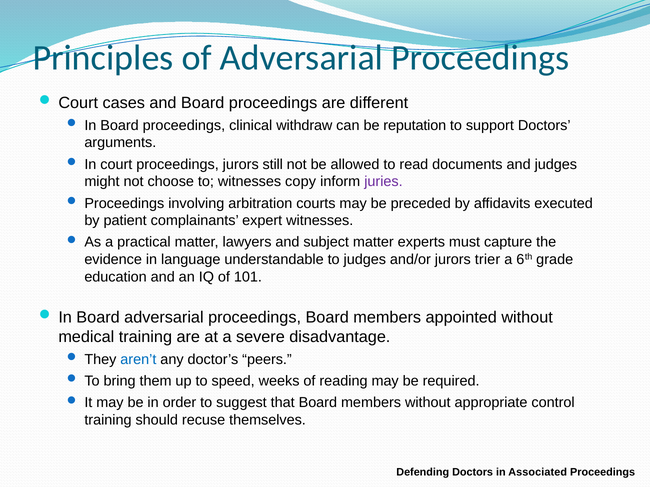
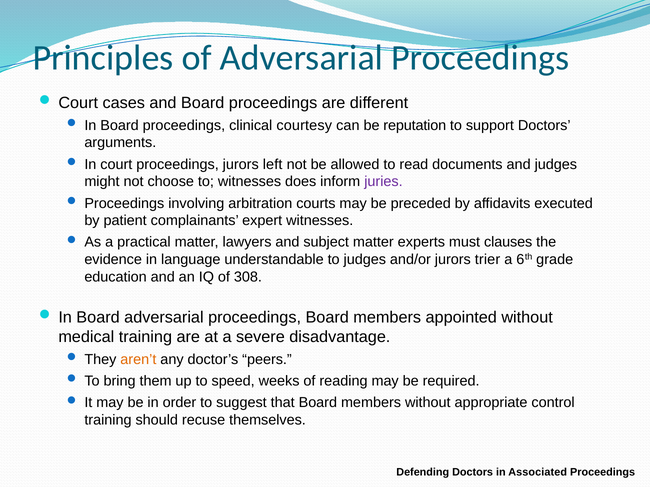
withdraw: withdraw -> courtesy
still: still -> left
copy: copy -> does
capture: capture -> clauses
101: 101 -> 308
aren’t colour: blue -> orange
